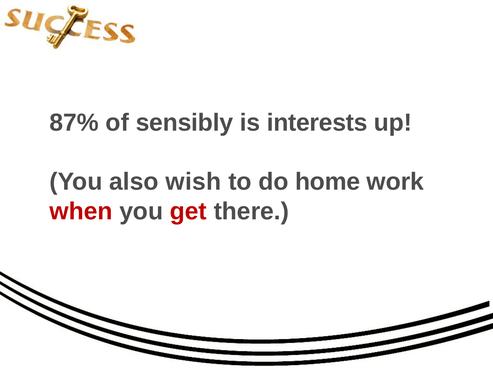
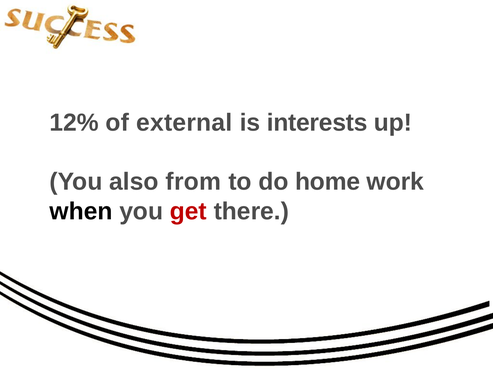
87%: 87% -> 12%
sensibly: sensibly -> external
wish: wish -> from
when colour: red -> black
